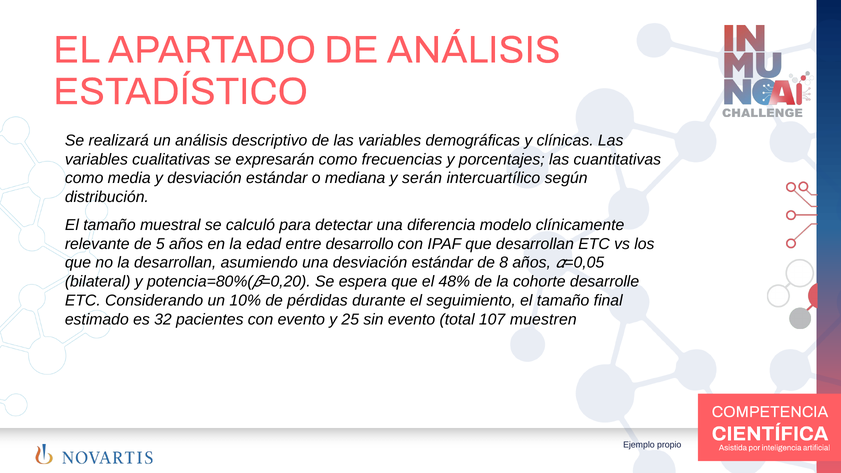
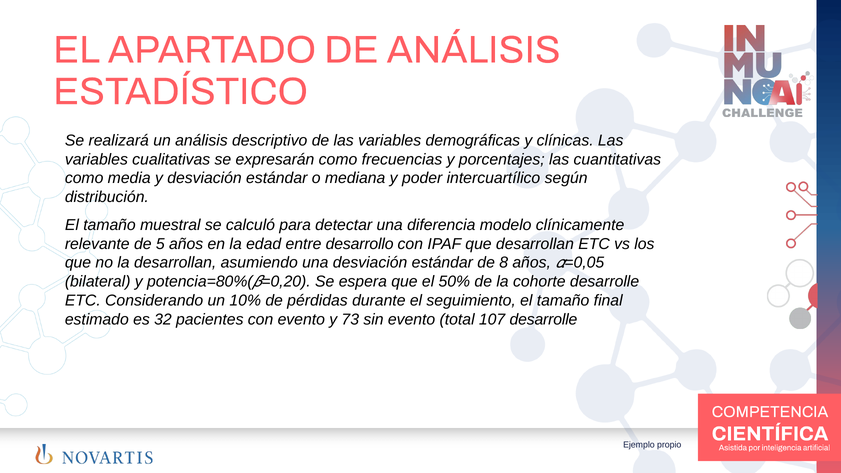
serán: serán -> poder
48%: 48% -> 50%
25: 25 -> 73
107 muestren: muestren -> desarrolle
